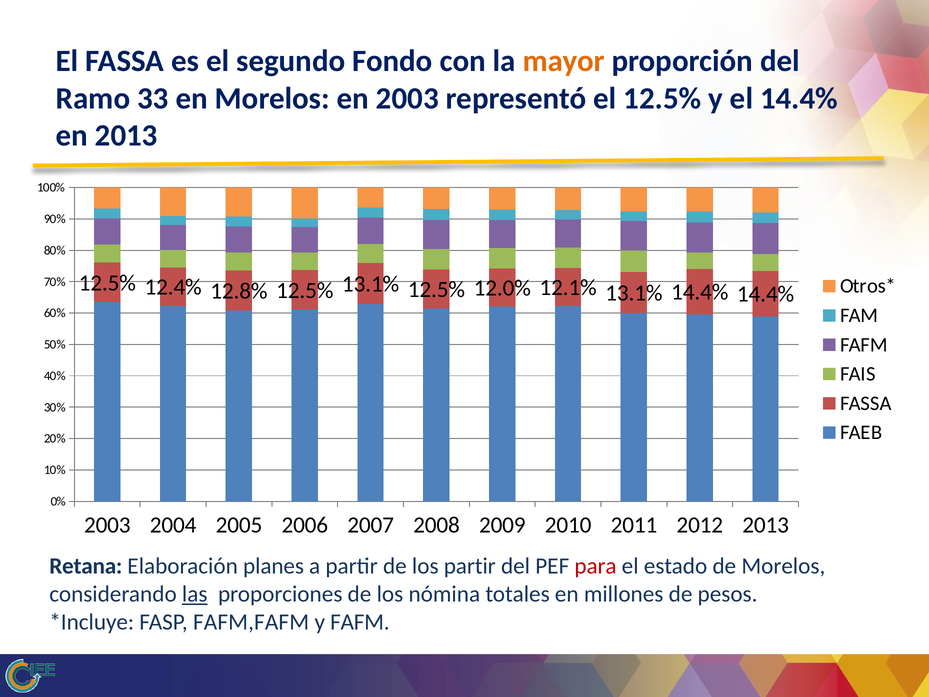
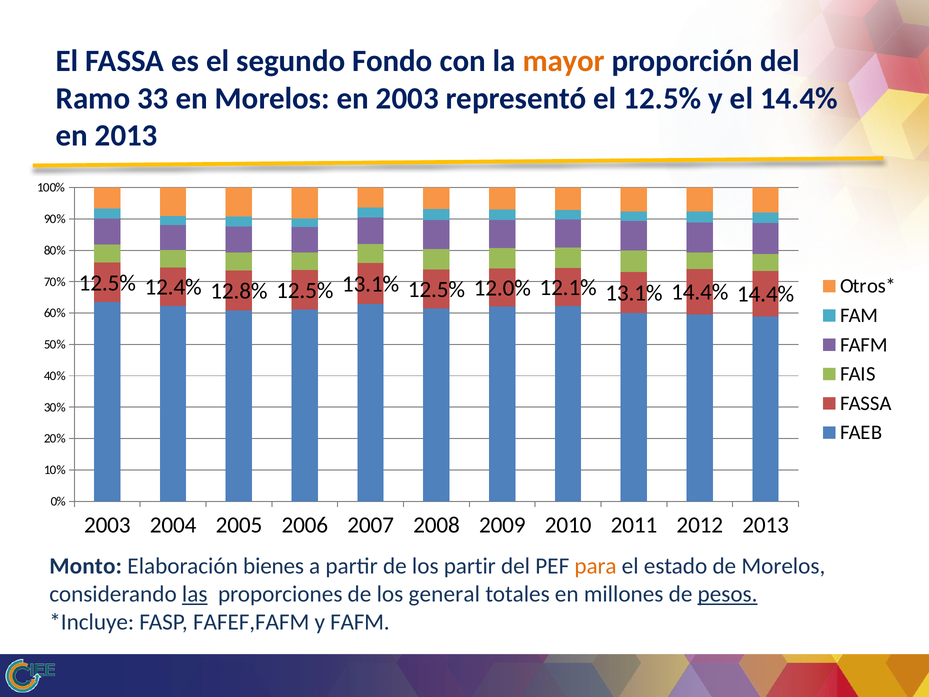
Retana: Retana -> Monto
planes: planes -> bienes
para colour: red -> orange
nómina: nómina -> general
pesos underline: none -> present
FAFM,FAFM: FAFM,FAFM -> FAFEF,FAFM
